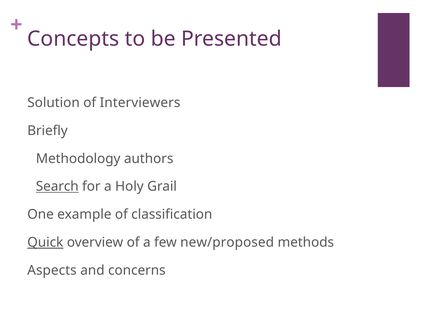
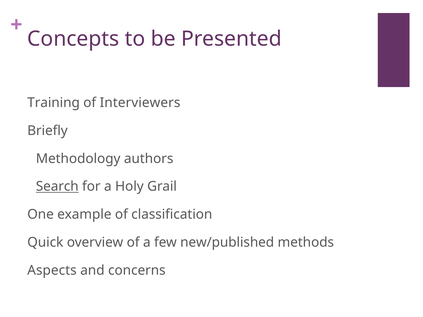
Solution: Solution -> Training
Quick underline: present -> none
new/proposed: new/proposed -> new/published
